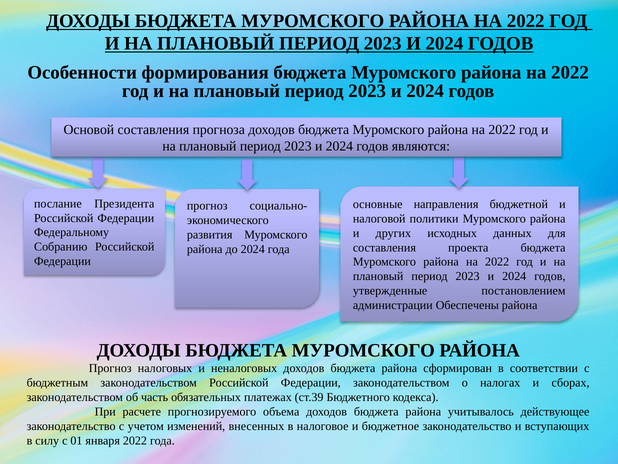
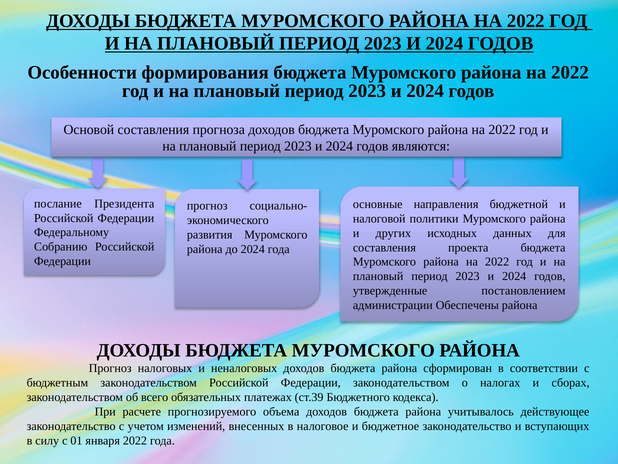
часть: часть -> всего
